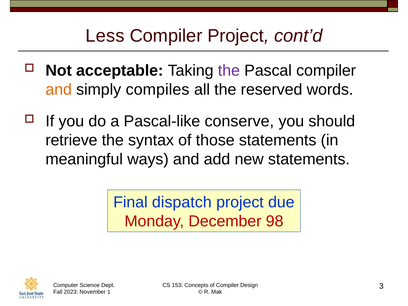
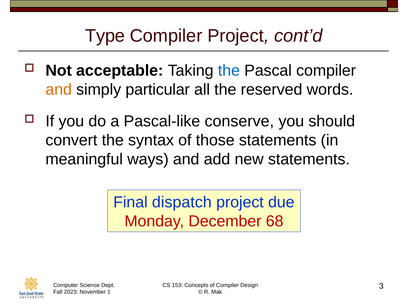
Less: Less -> Type
the at (229, 70) colour: purple -> blue
compiles: compiles -> particular
retrieve: retrieve -> convert
98: 98 -> 68
